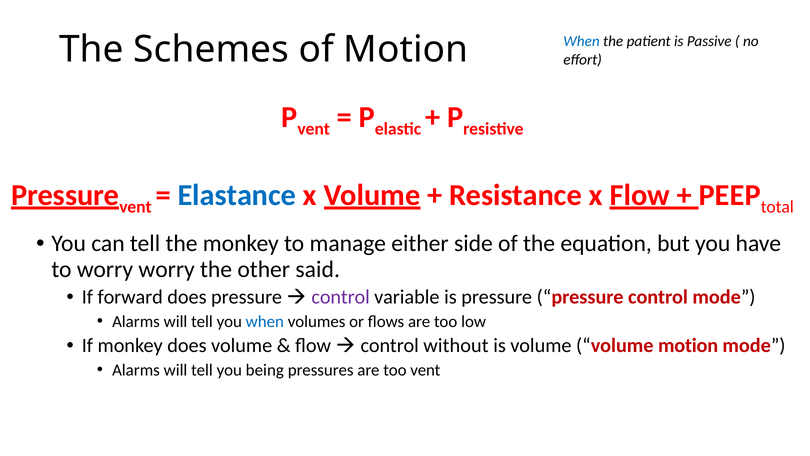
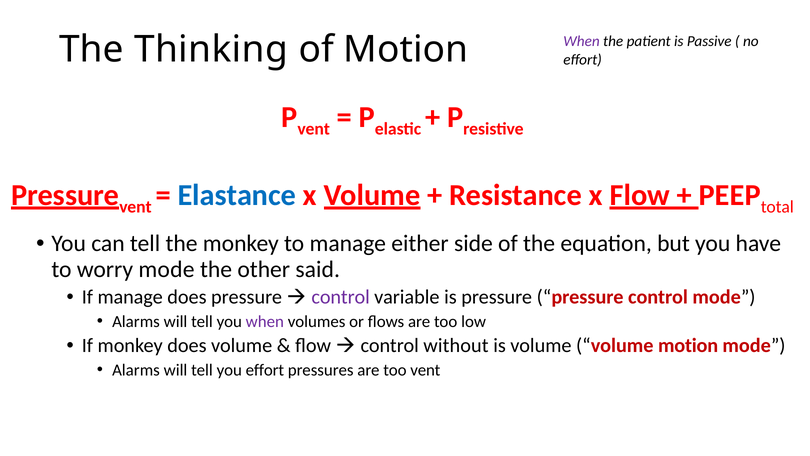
When at (582, 41) colour: blue -> purple
Schemes: Schemes -> Thinking
worry worry: worry -> mode
If forward: forward -> manage
when at (265, 321) colour: blue -> purple
you being: being -> effort
